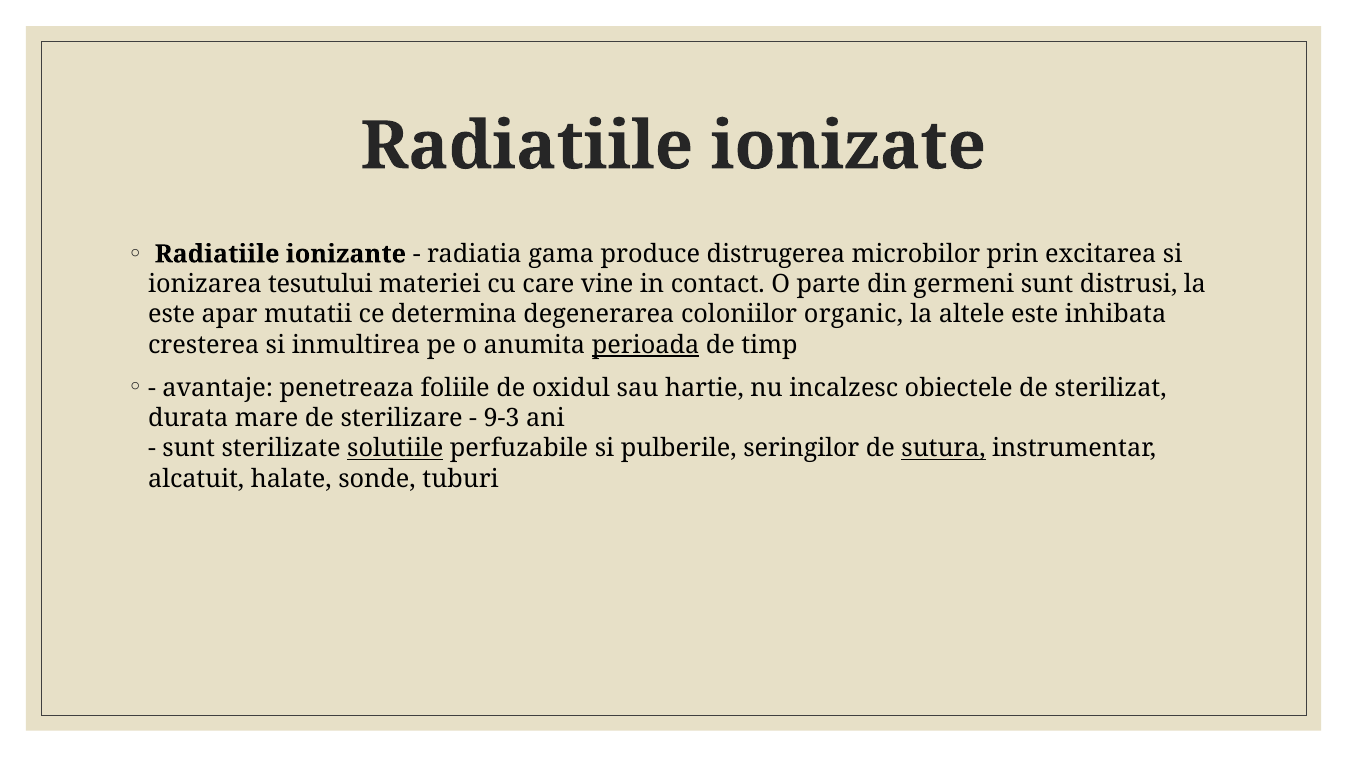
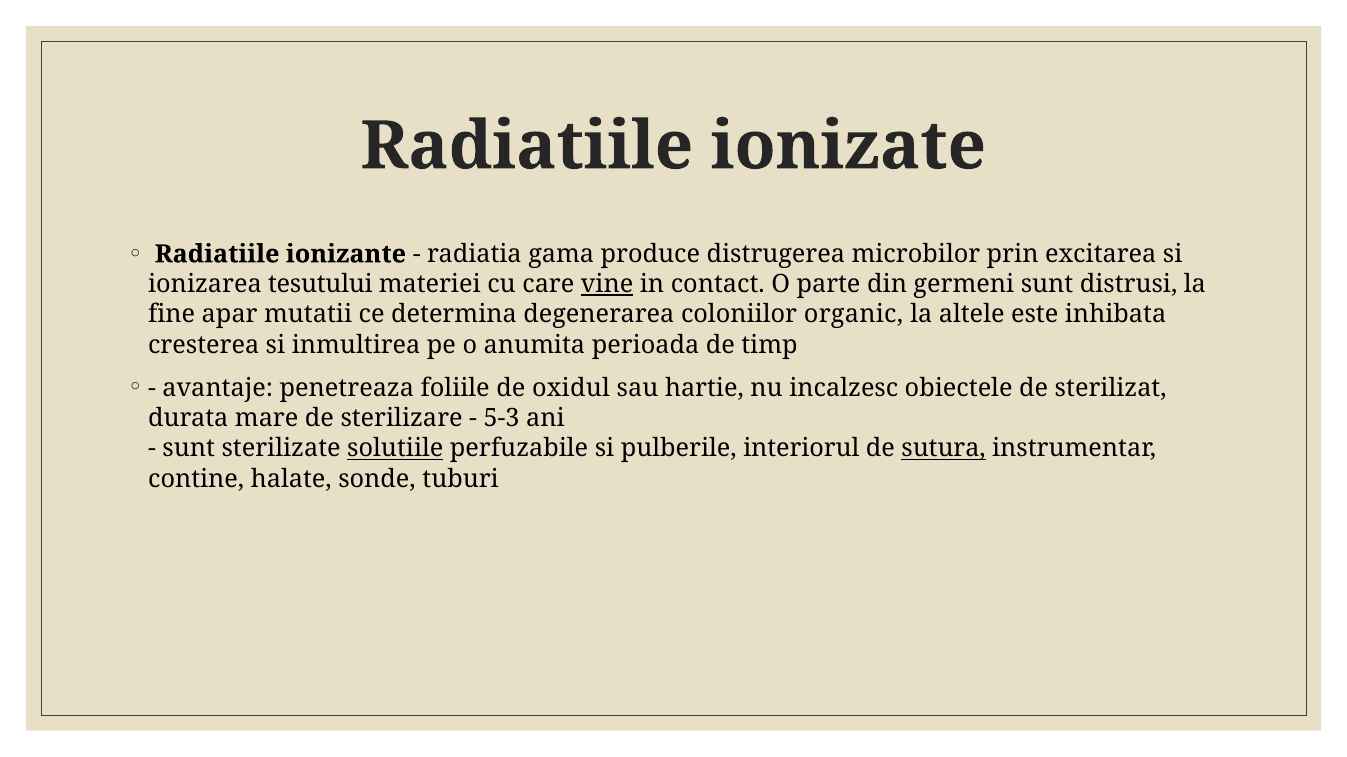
vine underline: none -> present
este at (172, 315): este -> fine
perioada underline: present -> none
9-3: 9-3 -> 5-3
seringilor: seringilor -> interiorul
alcatuit: alcatuit -> contine
